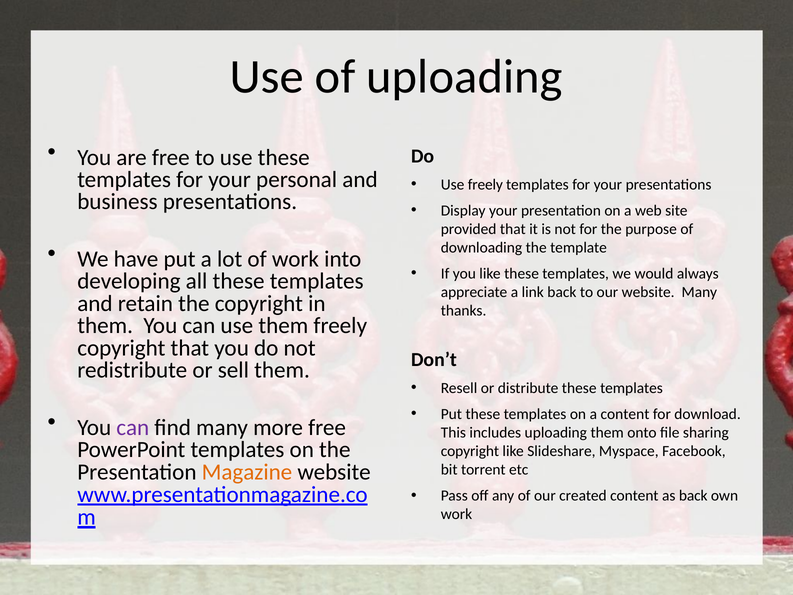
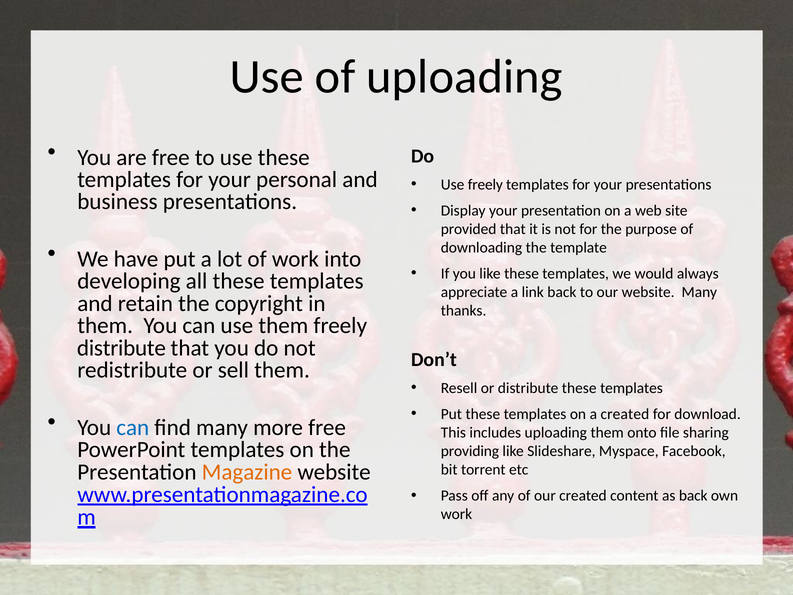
copyright at (121, 348): copyright -> distribute
a content: content -> created
can at (133, 427) colour: purple -> blue
copyright at (470, 451): copyright -> providing
